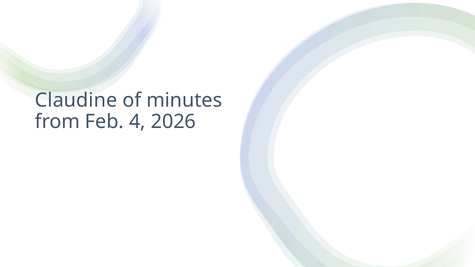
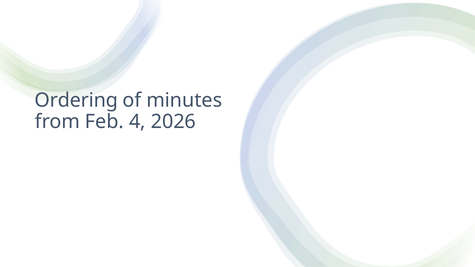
Claudine: Claudine -> Ordering
